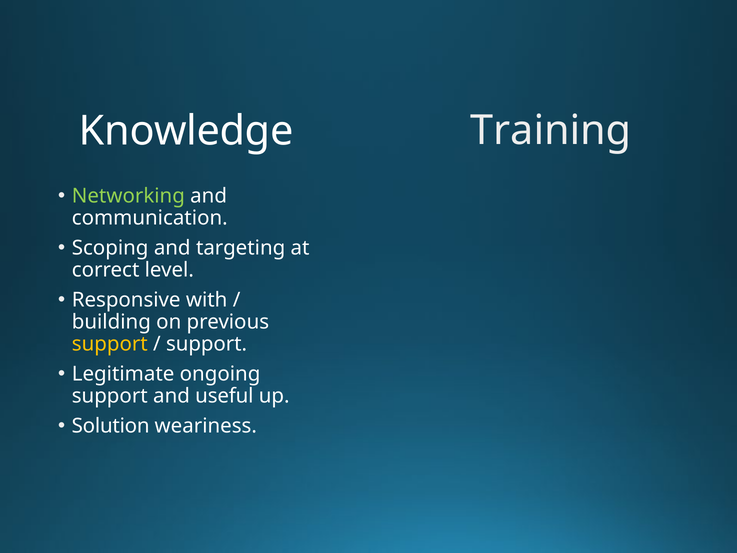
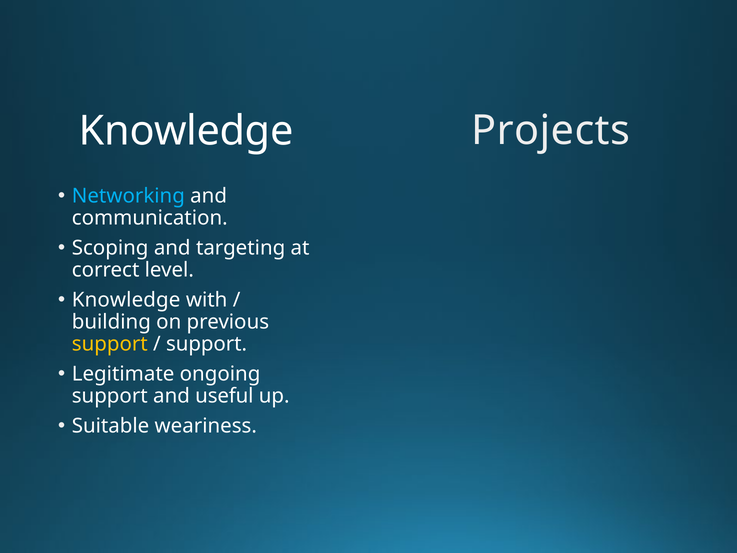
Training: Training -> Projects
Networking colour: light green -> light blue
Responsive at (126, 300): Responsive -> Knowledge
Solution: Solution -> Suitable
